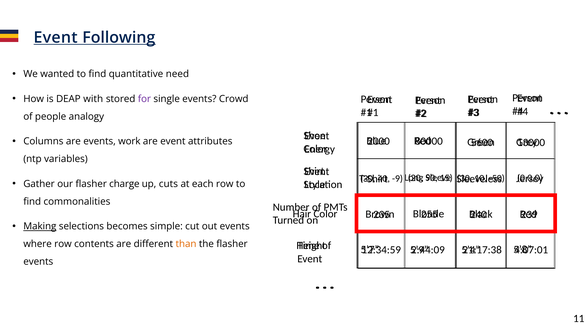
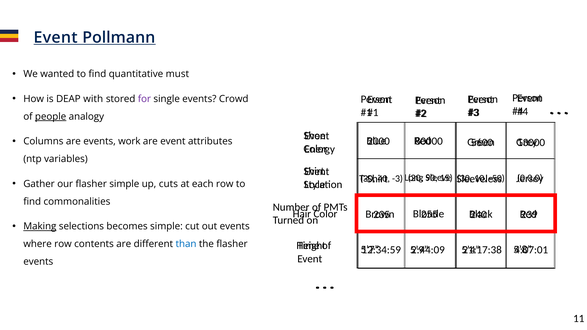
Following: Following -> Pollmann
need: need -> must
people underline: none -> present
-9: -9 -> -3
flasher charge: charge -> simple
than colour: orange -> blue
